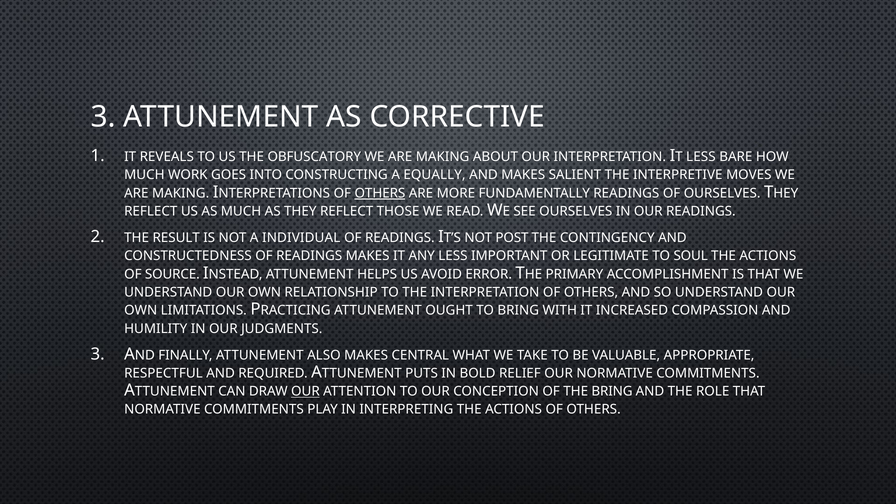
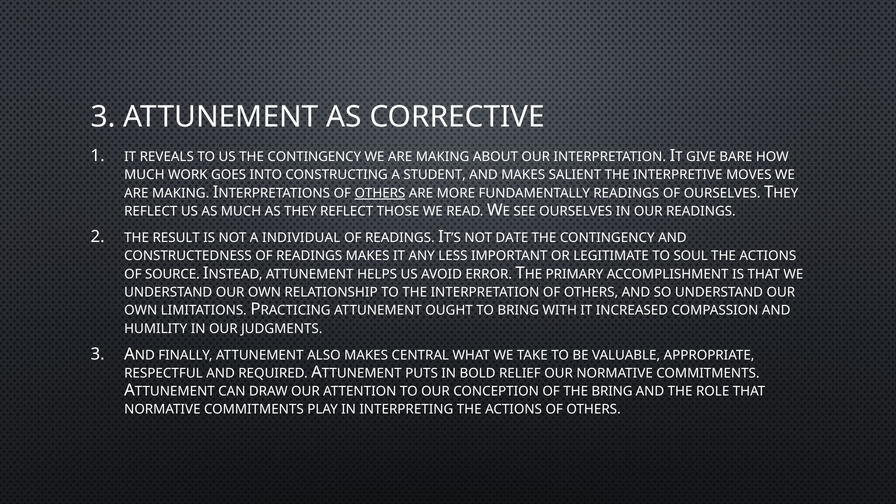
US THE OBFUSCATORY: OBFUSCATORY -> CONTINGENCY
LESS at (701, 157): LESS -> GIVE
EQUALLY: EQUALLY -> STUDENT
POST: POST -> DATE
OUR at (305, 391) underline: present -> none
